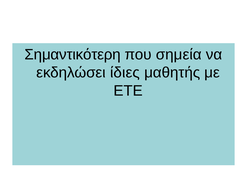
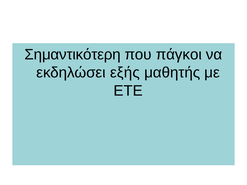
σημεία: σημεία -> πάγκοι
ίδιες: ίδιες -> εξής
